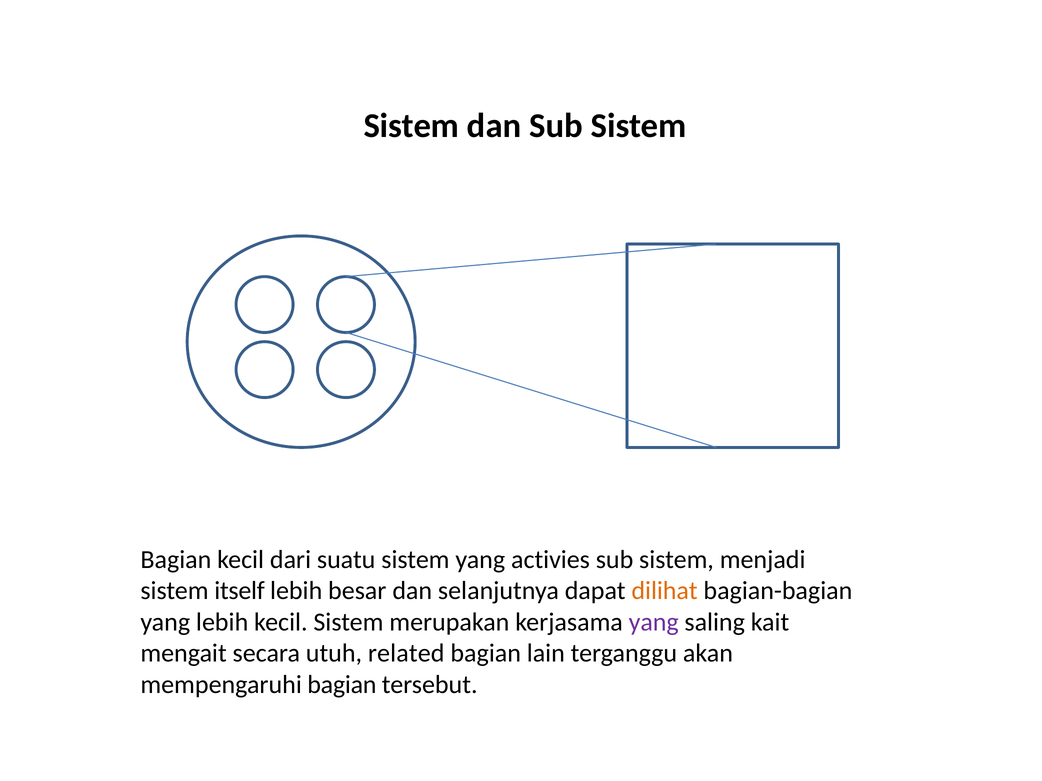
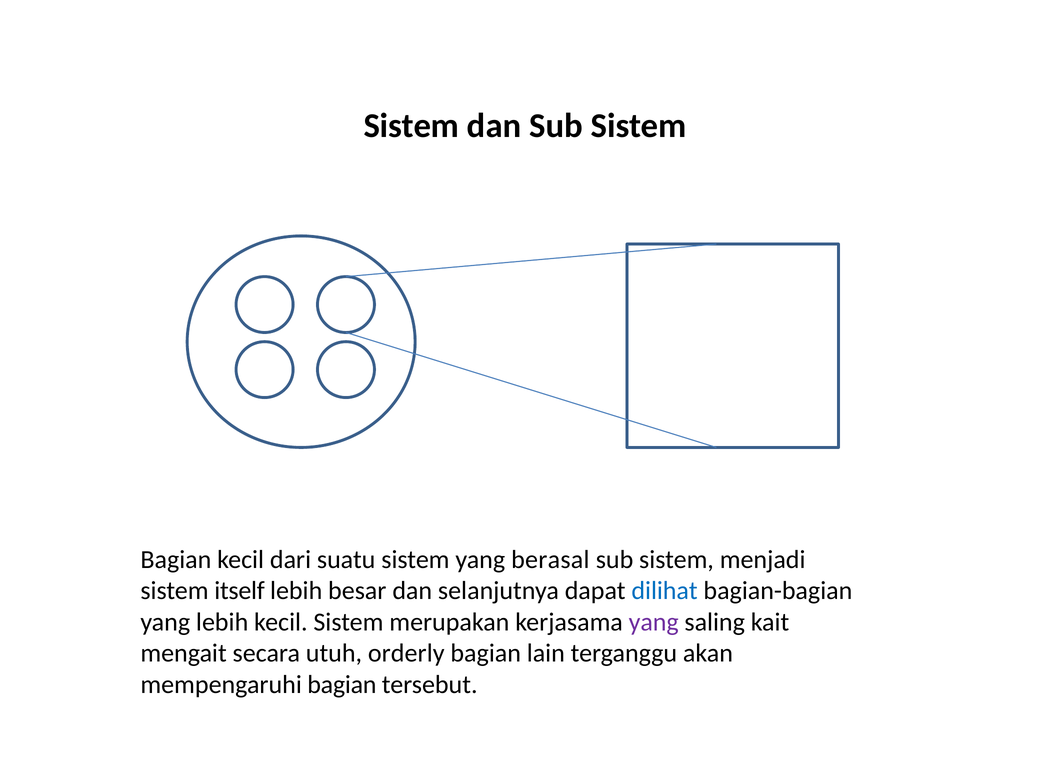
activies: activies -> berasal
dilihat colour: orange -> blue
related: related -> orderly
